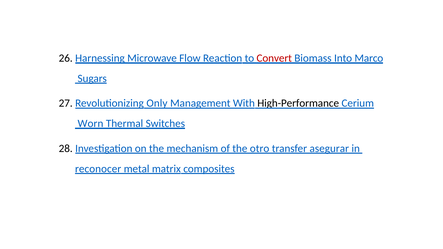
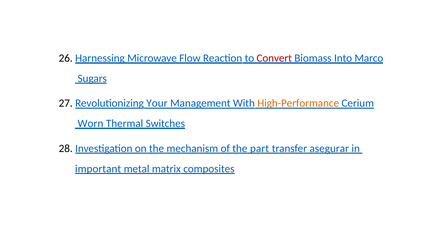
Only: Only -> Your
High-Performance colour: black -> orange
otro: otro -> part
reconocer: reconocer -> important
